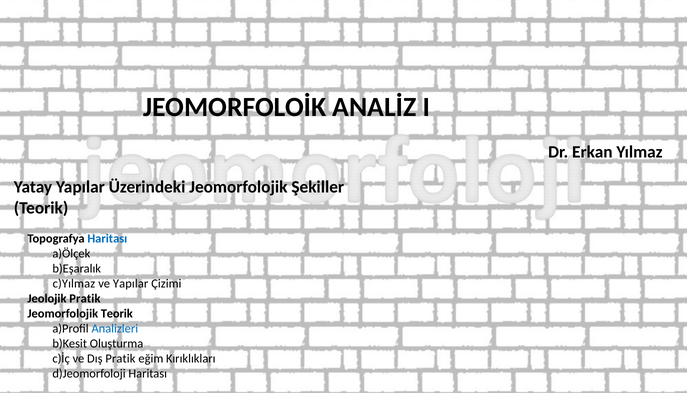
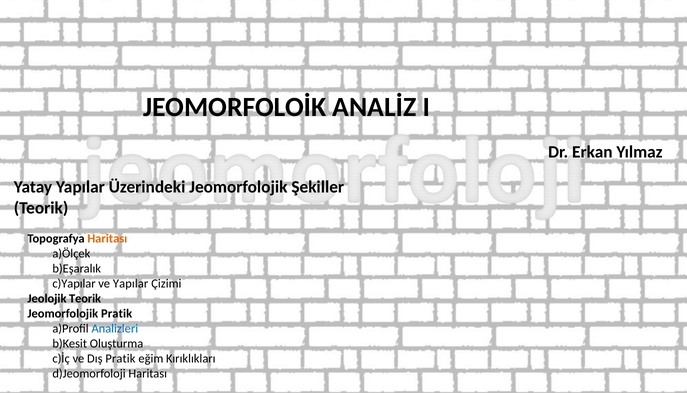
Haritası at (107, 238) colour: blue -> orange
c)Yılmaz: c)Yılmaz -> c)Yapılar
Jeolojik Pratik: Pratik -> Teorik
Jeomorfolojik Teorik: Teorik -> Pratik
